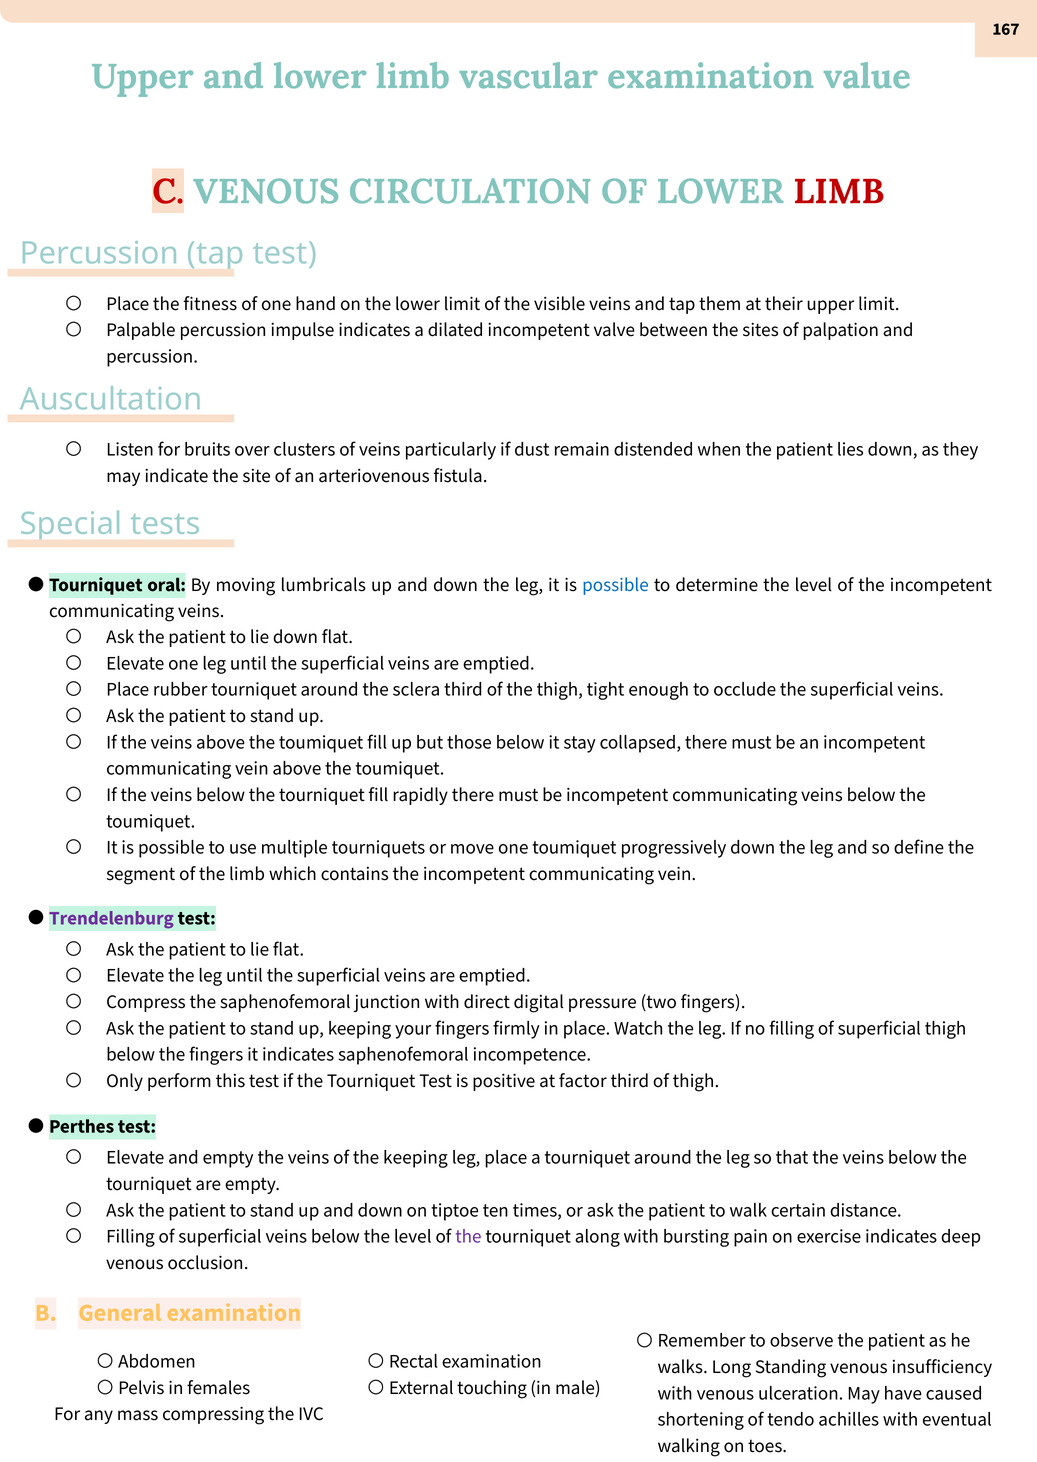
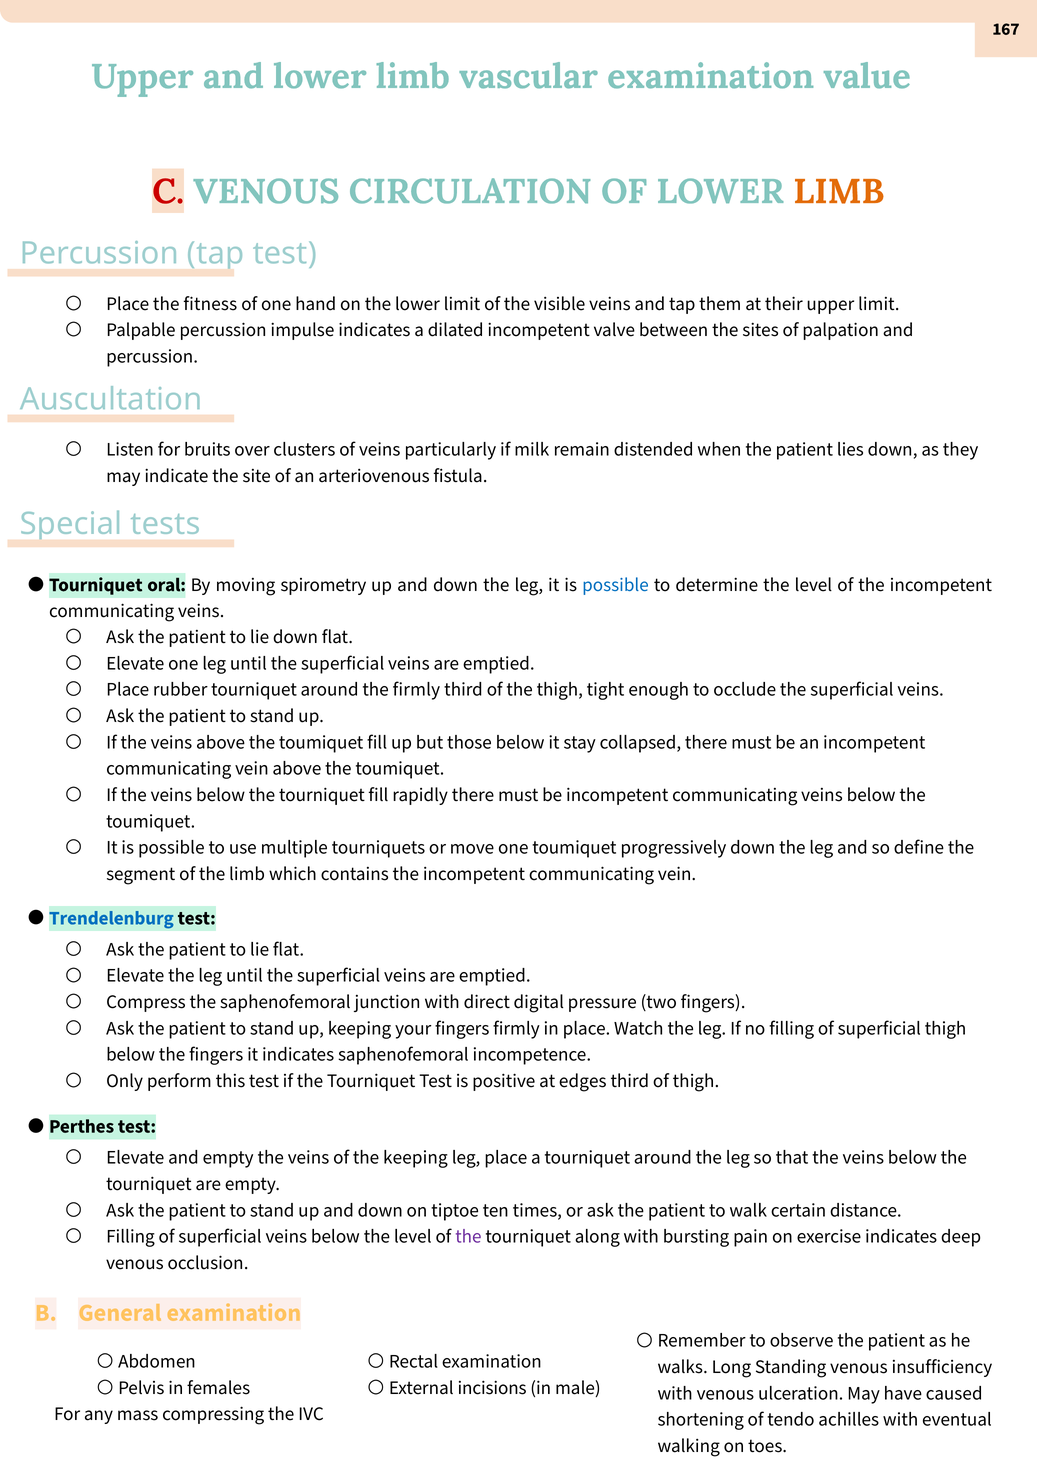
LIMB at (839, 192) colour: red -> orange
dust: dust -> milk
lumbricals: lumbricals -> spirometry
the sclera: sclera -> firmly
Trendelenburg colour: purple -> blue
factor: factor -> edges
touching: touching -> incisions
